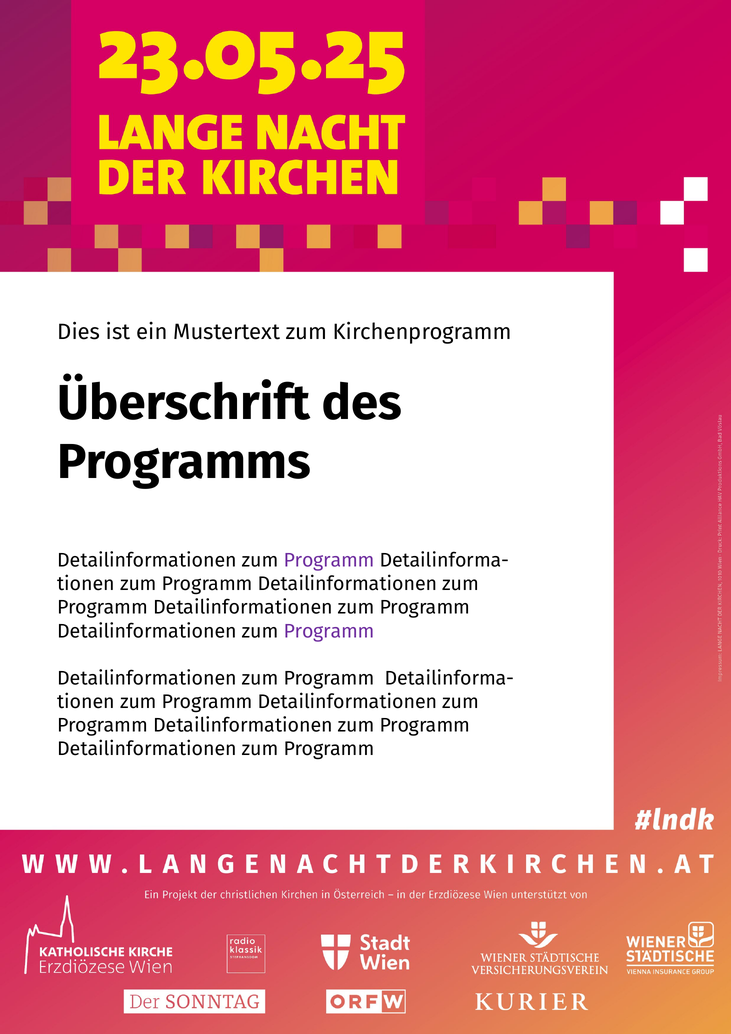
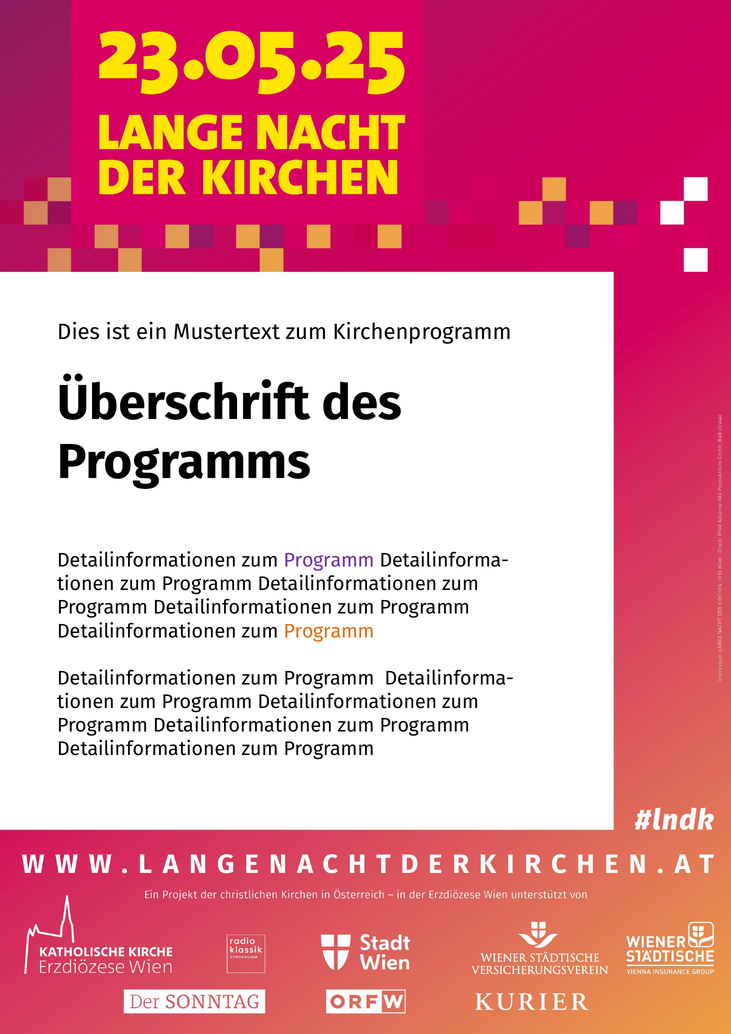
Programm at (329, 631) colour: purple -> orange
